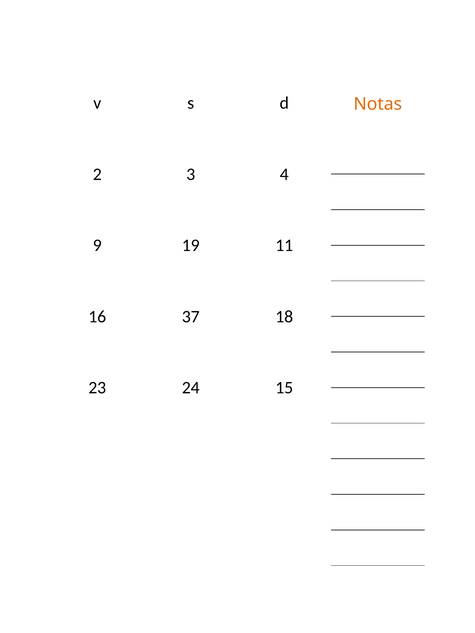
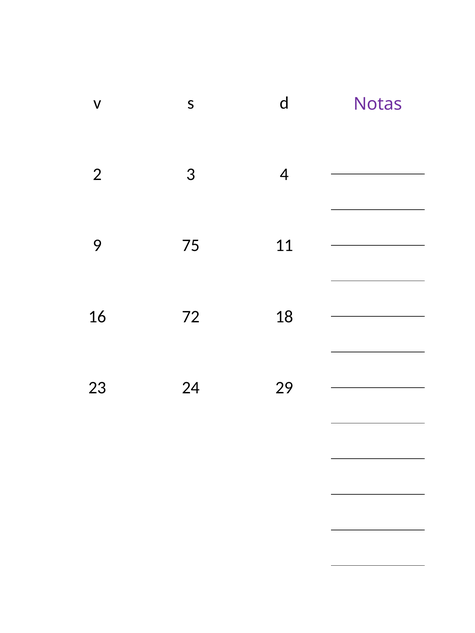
Notas colour: orange -> purple
19: 19 -> 75
37: 37 -> 72
15: 15 -> 29
